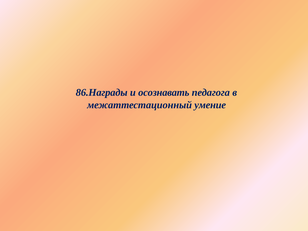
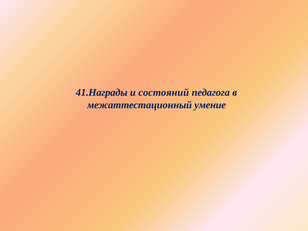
86.Награды: 86.Награды -> 41.Награды
осознавать: осознавать -> состояний
